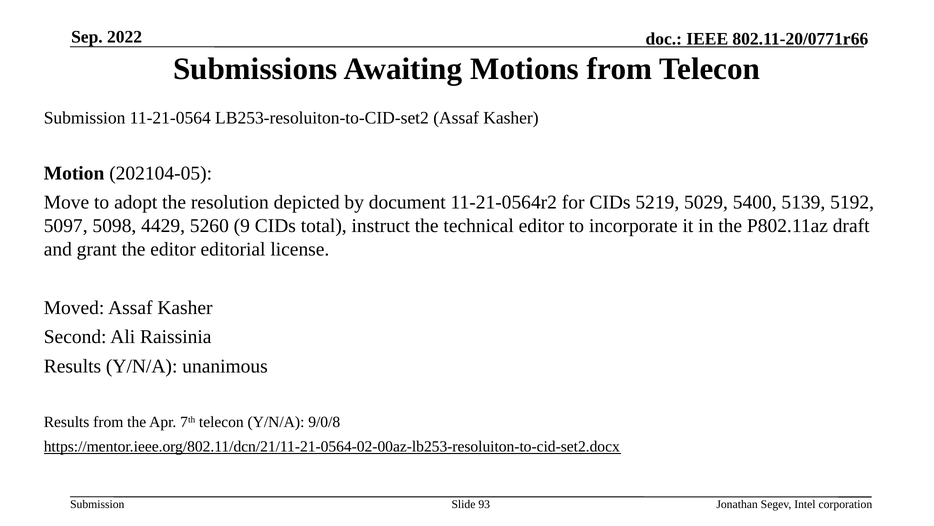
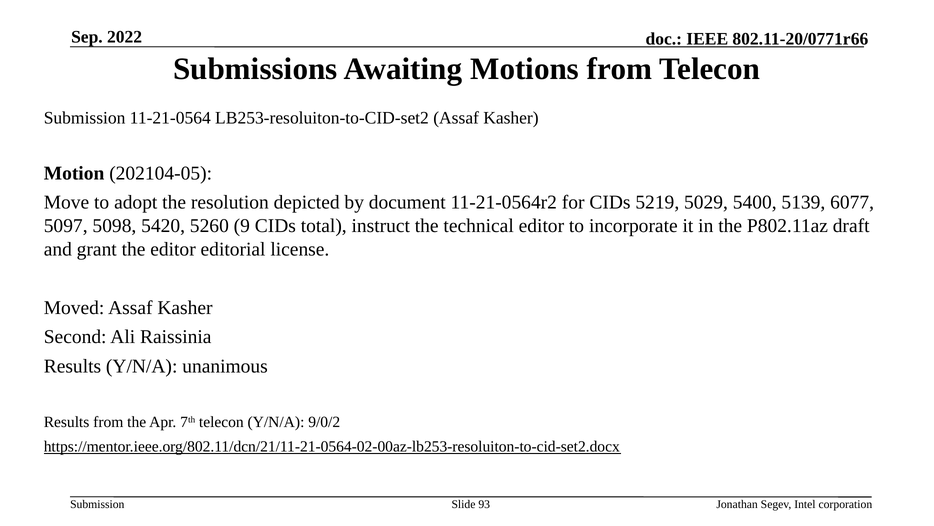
5192: 5192 -> 6077
4429: 4429 -> 5420
9/0/8: 9/0/8 -> 9/0/2
